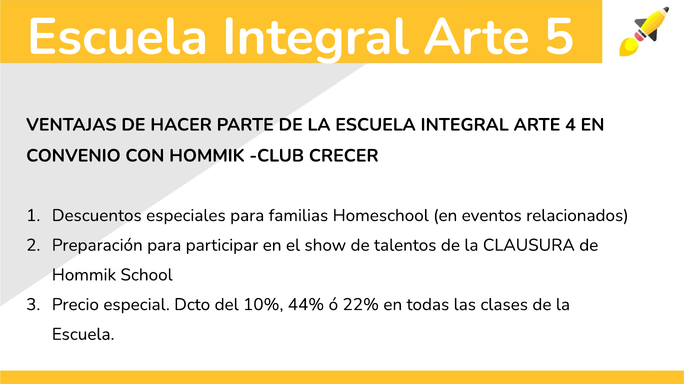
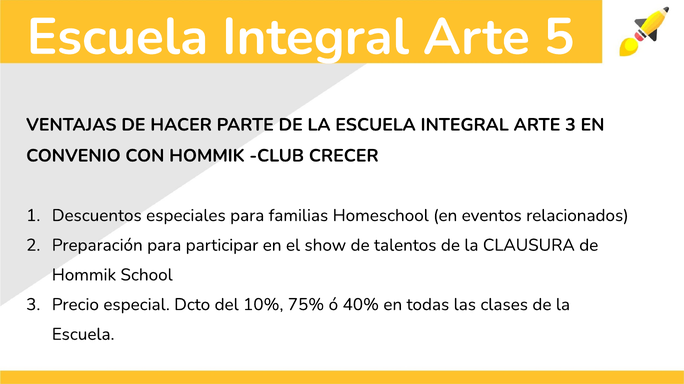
ARTE 4: 4 -> 3
44%: 44% -> 75%
22%: 22% -> 40%
